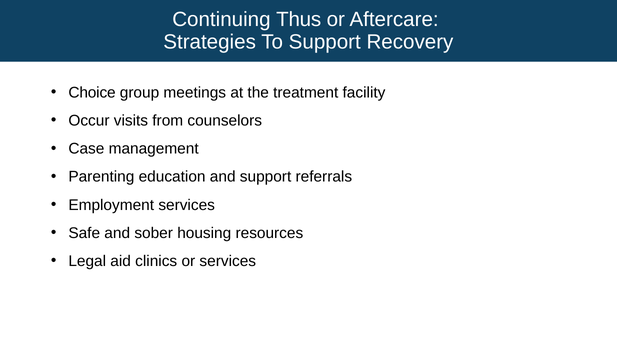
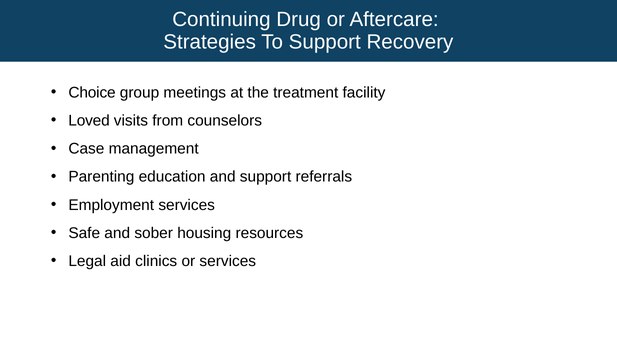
Thus: Thus -> Drug
Occur: Occur -> Loved
